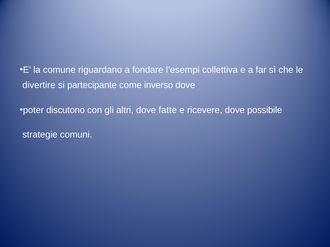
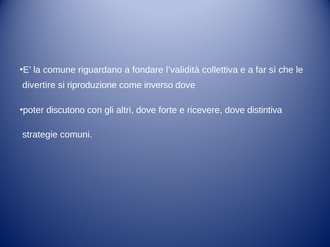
l’esempi: l’esempi -> l’validità
partecipante: partecipante -> riproduzione
fatte: fatte -> forte
possibile: possibile -> distintiva
